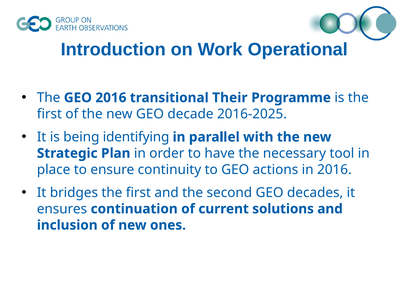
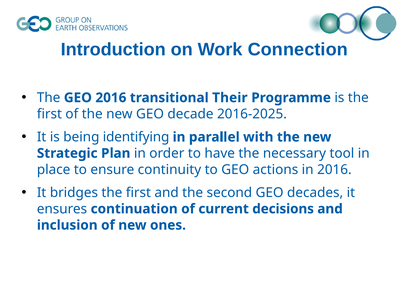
Operational: Operational -> Connection
solutions: solutions -> decisions
